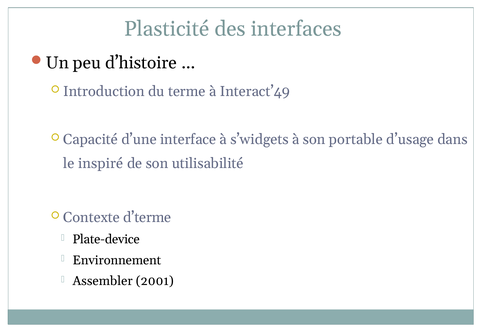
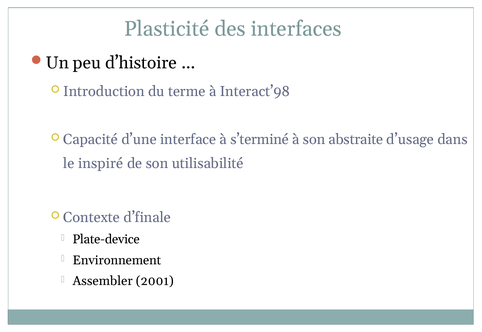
Interact’49: Interact’49 -> Interact’98
s’widgets: s’widgets -> s’terminé
portable: portable -> abstraite
d’terme: d’terme -> d’finale
